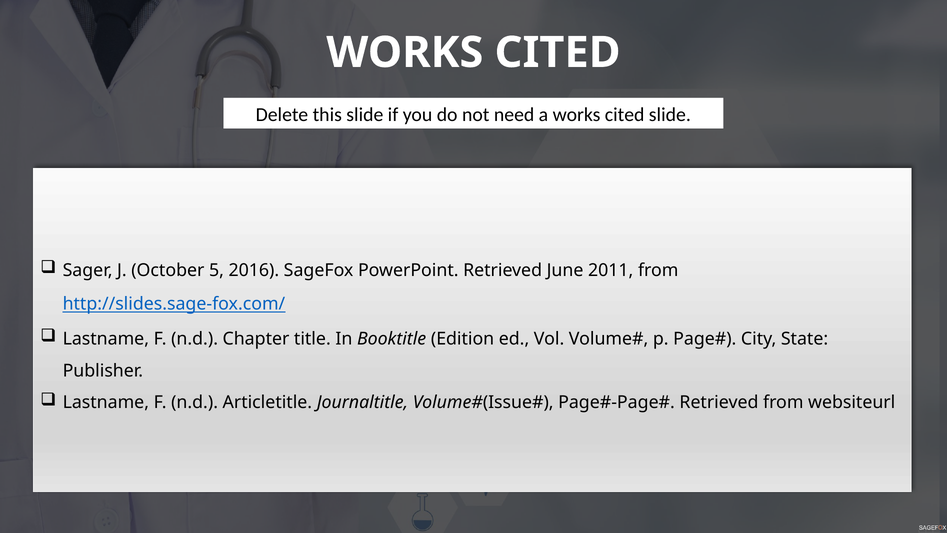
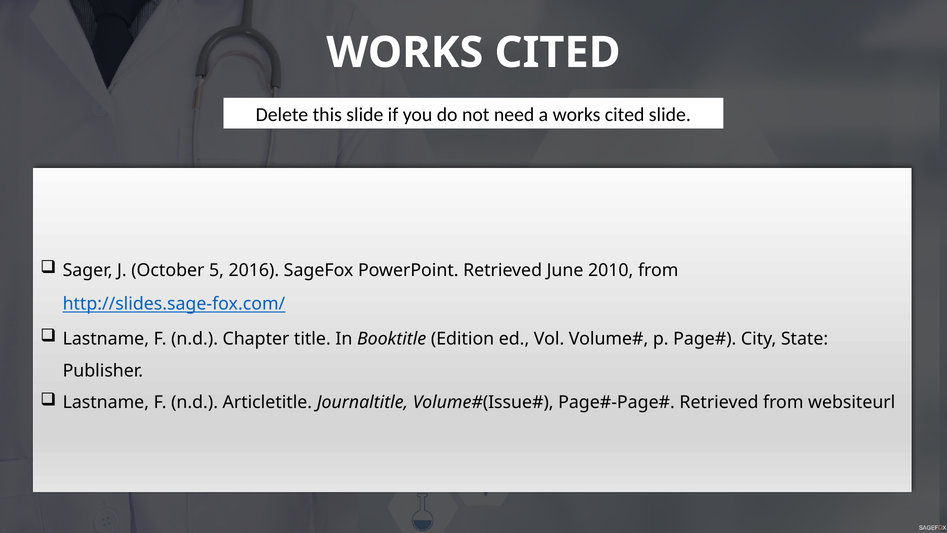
2011: 2011 -> 2010
